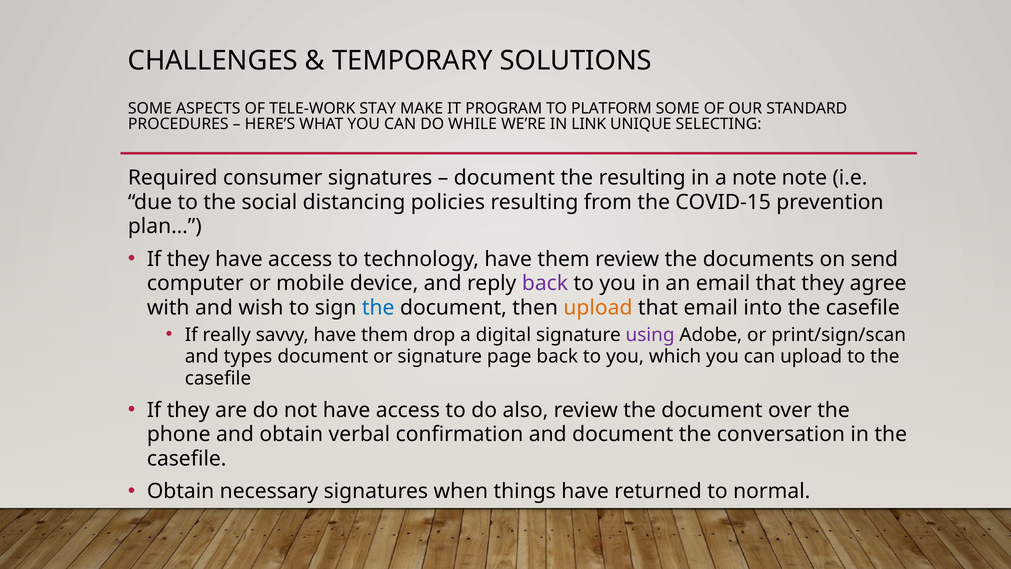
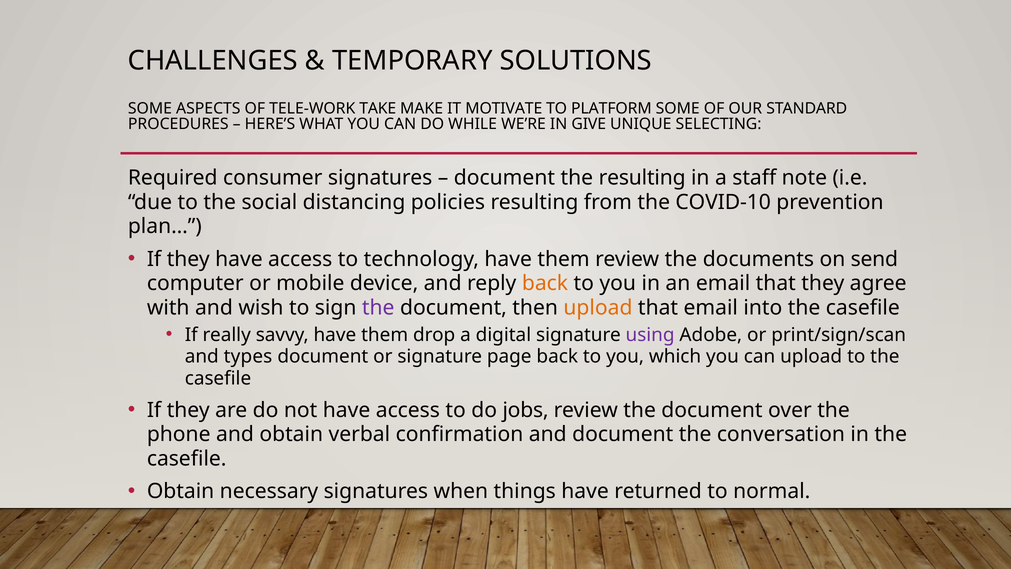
STAY: STAY -> TAKE
PROGRAM: PROGRAM -> MOTIVATE
LINK: LINK -> GIVE
a note: note -> staff
COVID-15: COVID-15 -> COVID-10
back at (545, 283) colour: purple -> orange
the at (378, 308) colour: blue -> purple
also: also -> jobs
